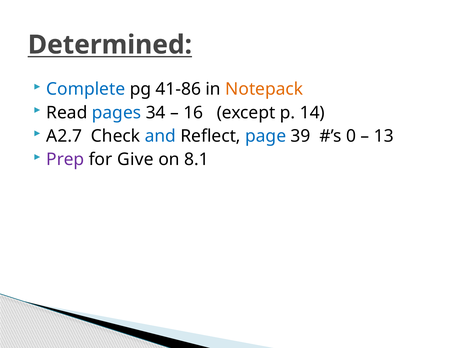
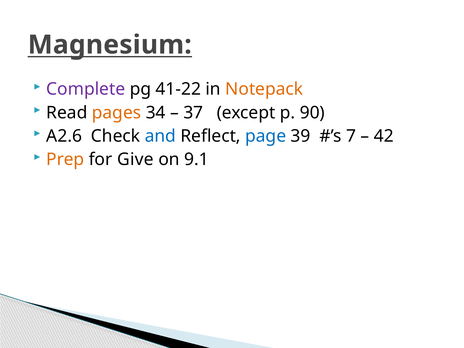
Determined: Determined -> Magnesium
Complete colour: blue -> purple
41-86: 41-86 -> 41-22
pages colour: blue -> orange
16: 16 -> 37
14: 14 -> 90
A2.7: A2.7 -> A2.6
0: 0 -> 7
13: 13 -> 42
Prep colour: purple -> orange
8.1: 8.1 -> 9.1
